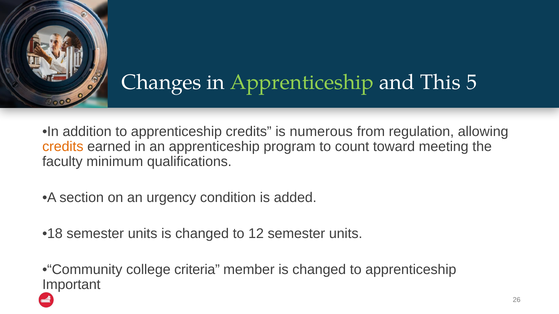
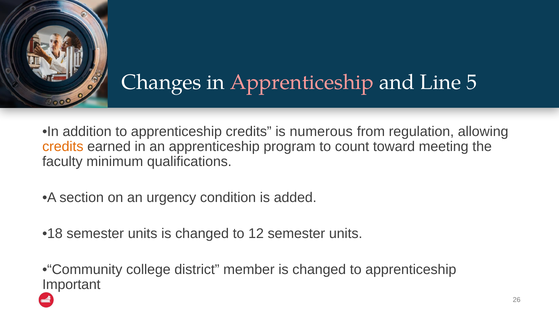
Apprenticeship at (302, 82) colour: light green -> pink
This: This -> Line
criteria: criteria -> district
